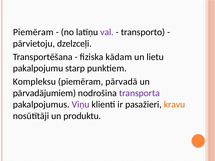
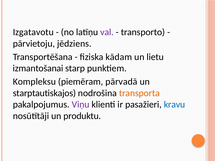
Piemēram at (33, 32): Piemēram -> Izgatavotu
dzelzceļi: dzelzceļi -> jēdziens
pakalpojumu: pakalpojumu -> izmantošanai
pārvadājumiem: pārvadājumiem -> starptautiskajos
transporta colour: purple -> orange
kravu colour: orange -> blue
